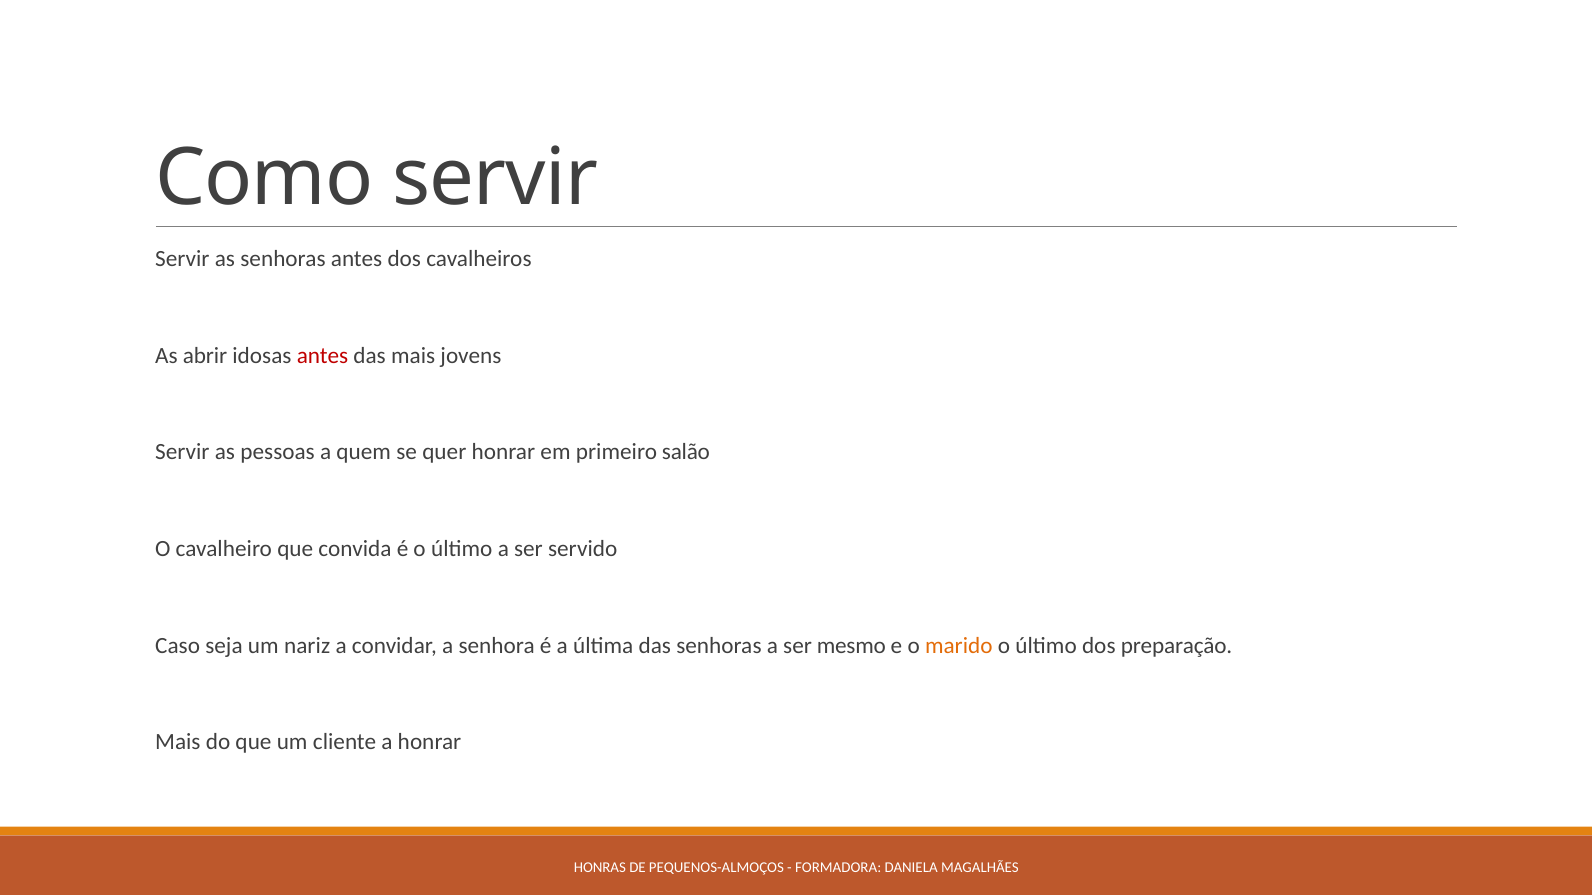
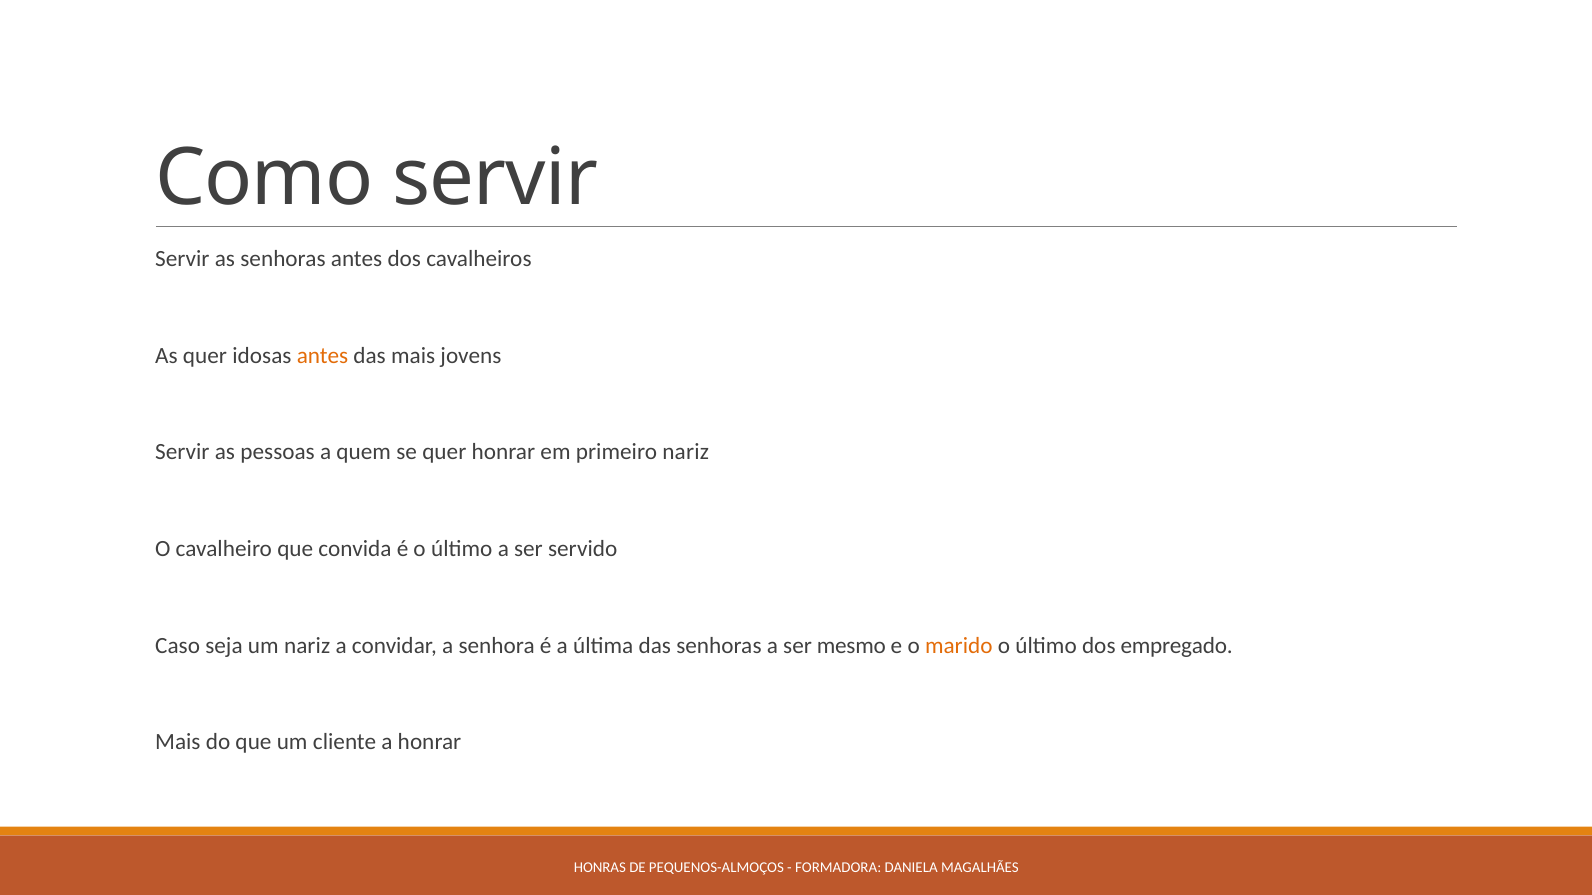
As abrir: abrir -> quer
antes at (322, 356) colour: red -> orange
primeiro salão: salão -> nariz
preparação: preparação -> empregado
